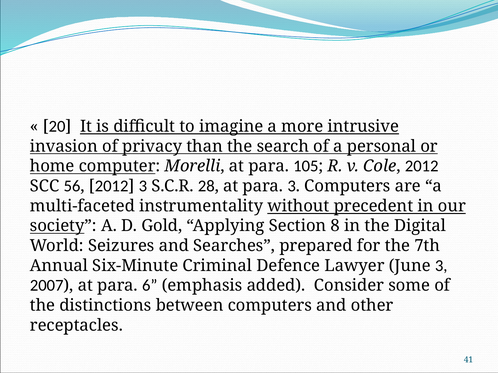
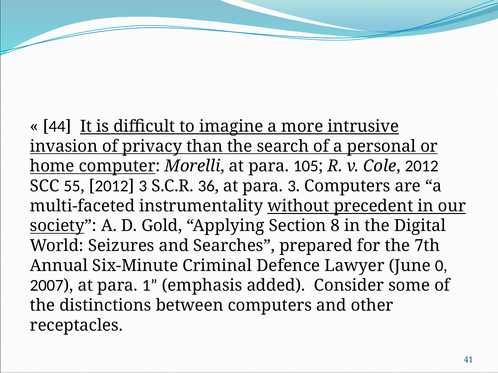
20: 20 -> 44
56: 56 -> 55
28: 28 -> 36
June 3: 3 -> 0
6: 6 -> 1
